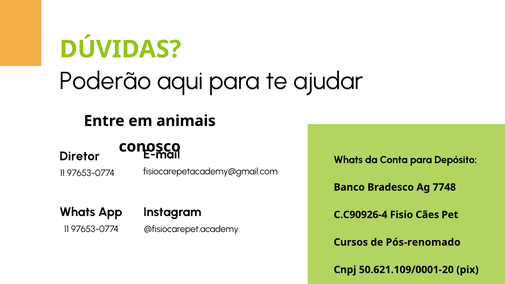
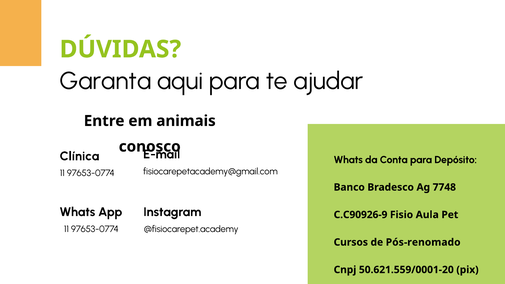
Poderão: Poderão -> Garanta
Diretor: Diretor -> Clínica
C.C90926-4: C.C90926-4 -> C.C90926-9
Cães: Cães -> Aula
50.621.109/0001-20: 50.621.109/0001-20 -> 50.621.559/0001-20
